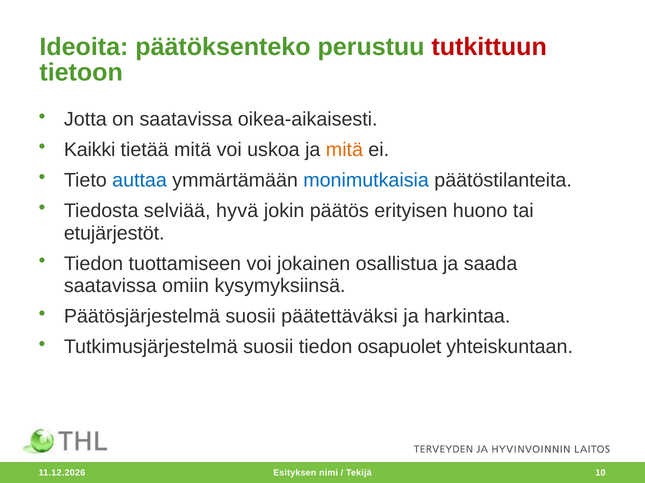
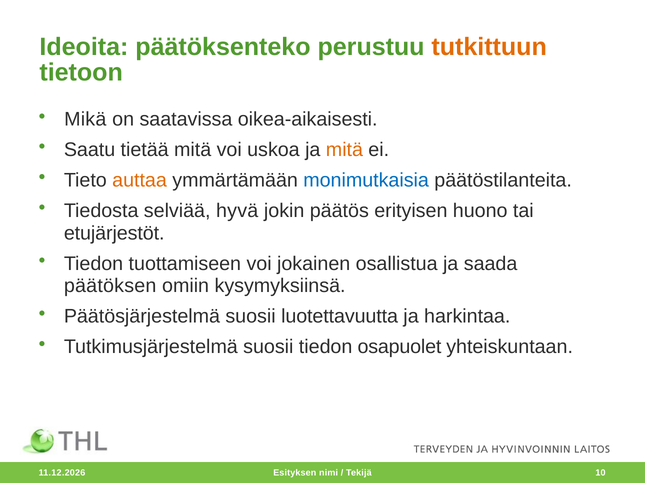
tutkittuun colour: red -> orange
Jotta: Jotta -> Mikä
Kaikki: Kaikki -> Saatu
auttaa colour: blue -> orange
saatavissa at (110, 286): saatavissa -> päätöksen
päätettäväksi: päätettäväksi -> luotettavuutta
